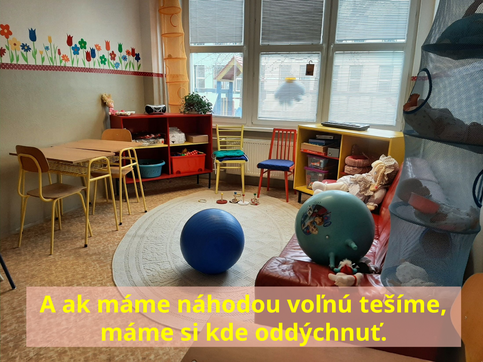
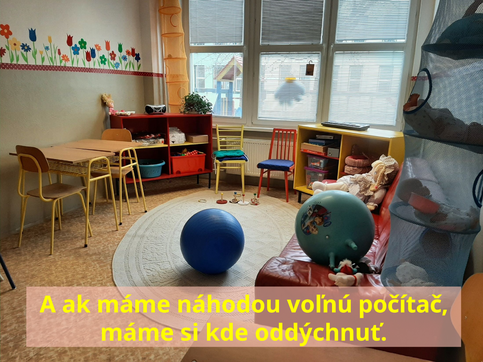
tešíme: tešíme -> počítač
